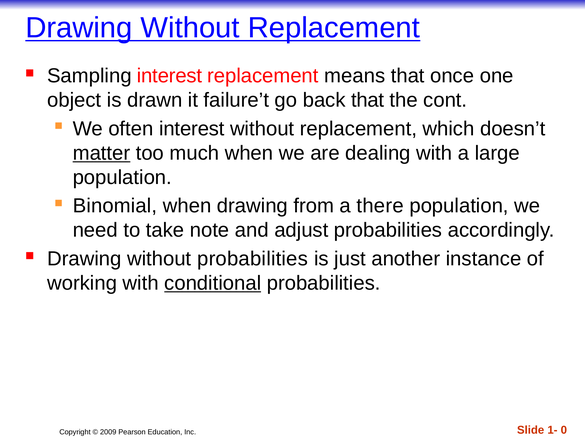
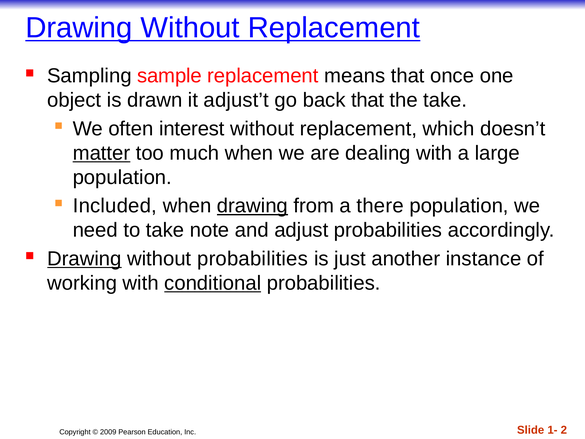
Sampling interest: interest -> sample
failure’t: failure’t -> adjust’t
the cont: cont -> take
Binomial: Binomial -> Included
drawing at (252, 206) underline: none -> present
Drawing at (84, 259) underline: none -> present
0: 0 -> 2
